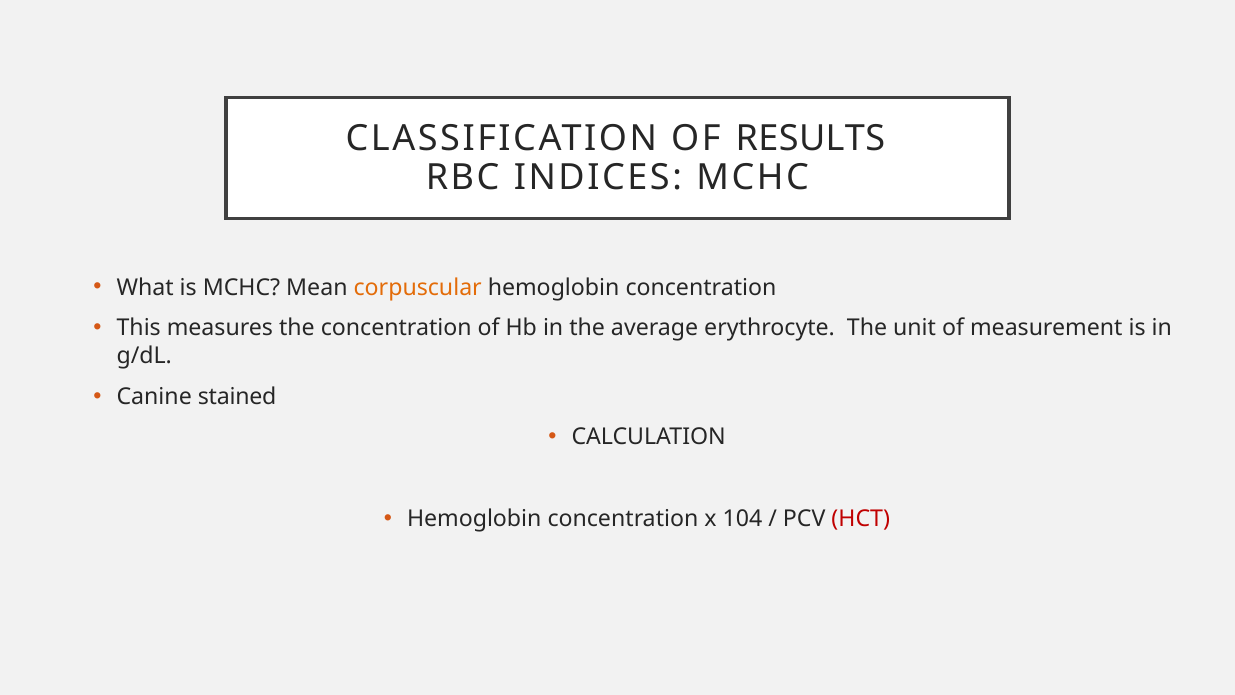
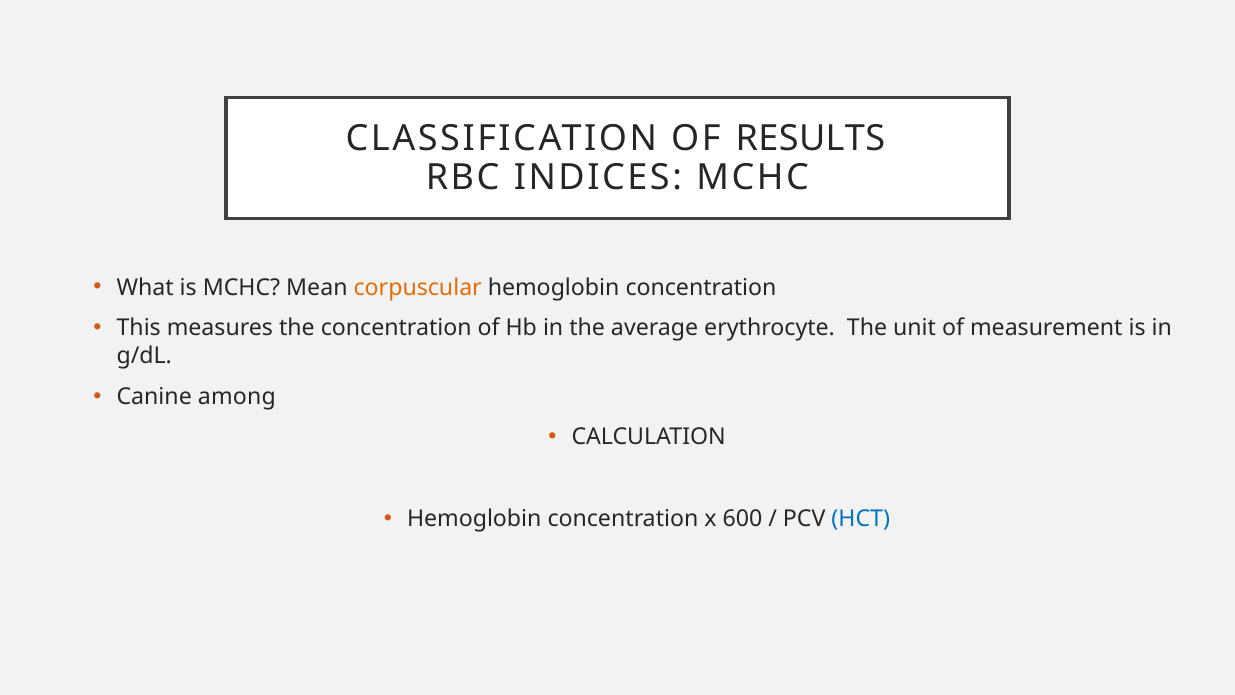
stained: stained -> among
104: 104 -> 600
HCT colour: red -> blue
